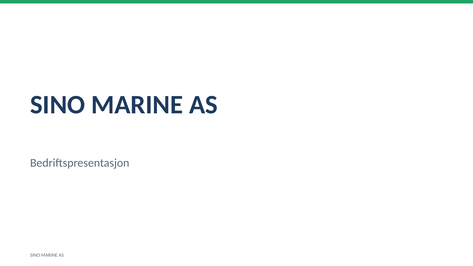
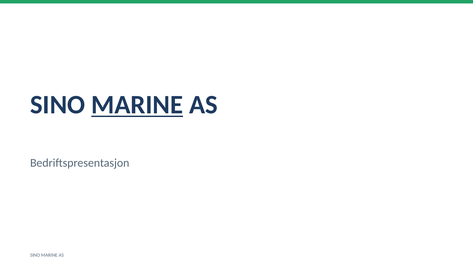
MARINE at (137, 105) underline: none -> present
